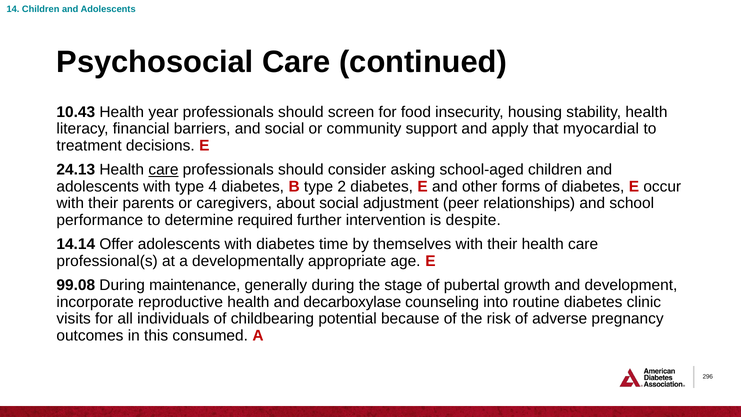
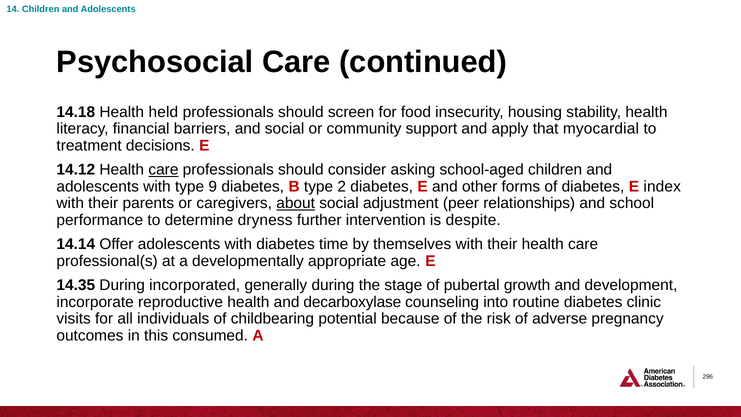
10.43: 10.43 -> 14.18
year: year -> held
24.13: 24.13 -> 14.12
4: 4 -> 9
occur: occur -> index
about underline: none -> present
required: required -> dryness
99.08: 99.08 -> 14.35
maintenance: maintenance -> incorporated
